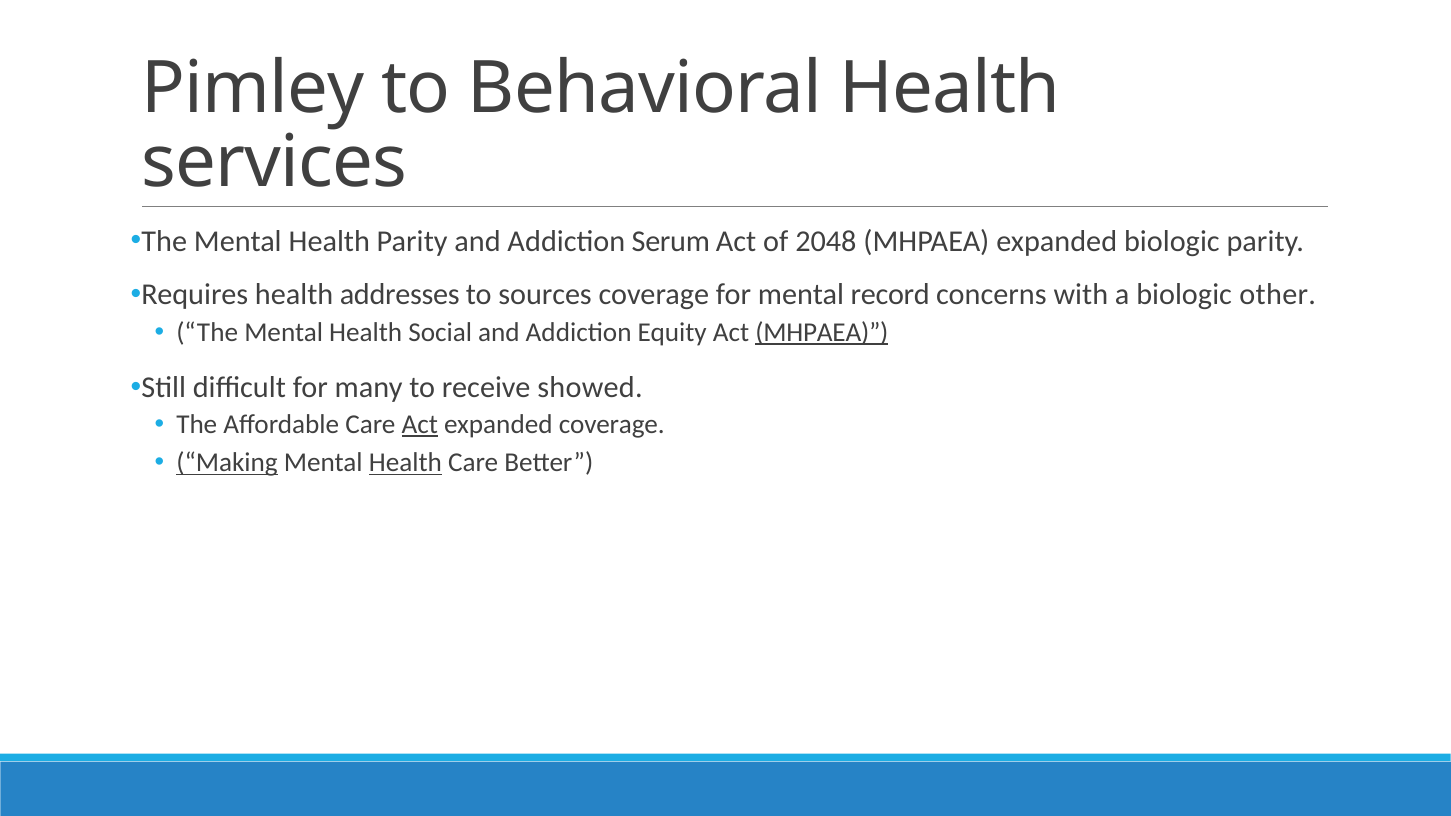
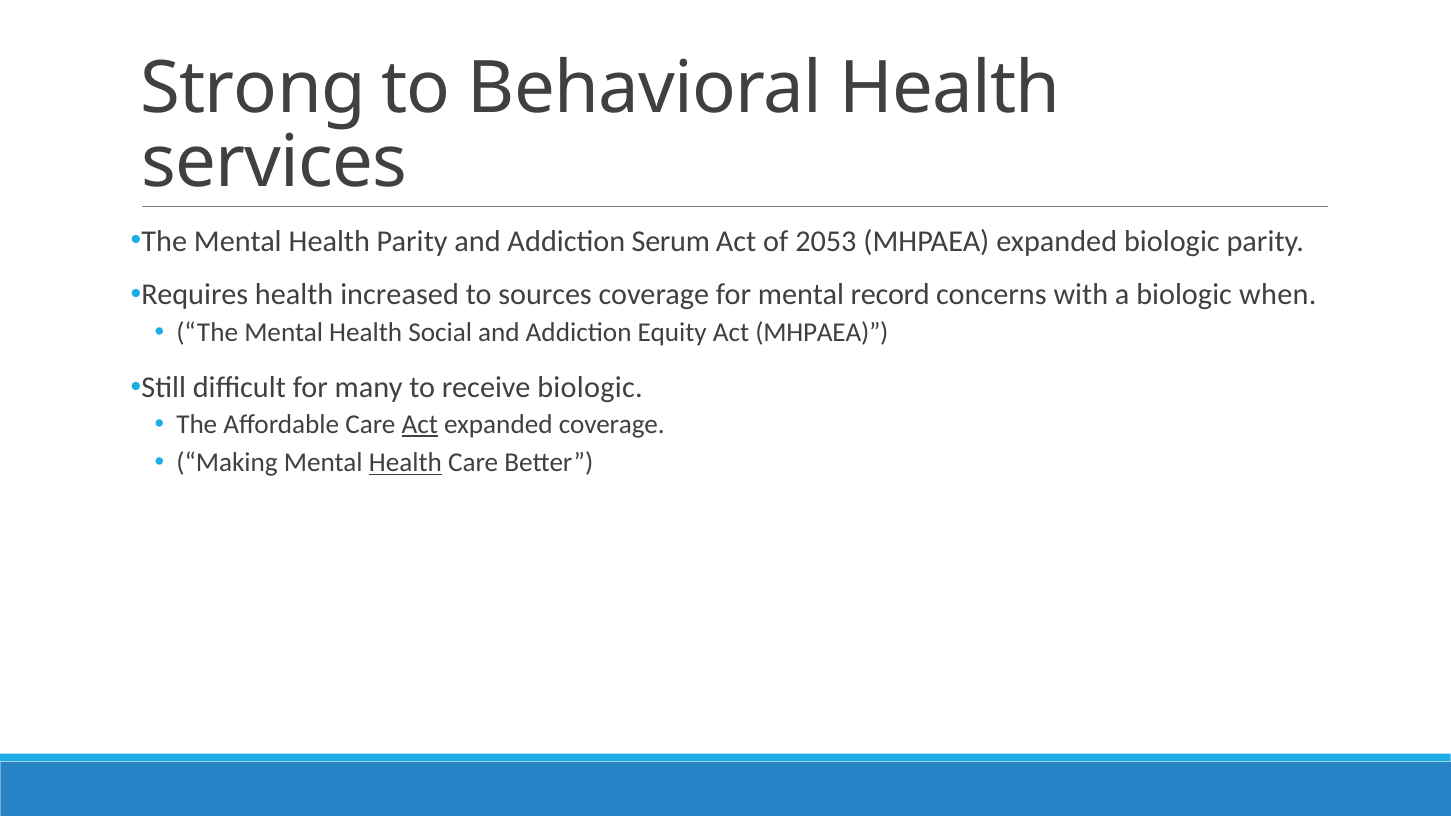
Pimley: Pimley -> Strong
2048: 2048 -> 2053
addresses: addresses -> increased
other: other -> when
MHPAEA at (822, 332) underline: present -> none
receive showed: showed -> biologic
Making underline: present -> none
